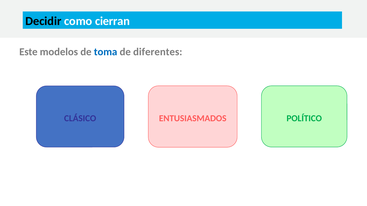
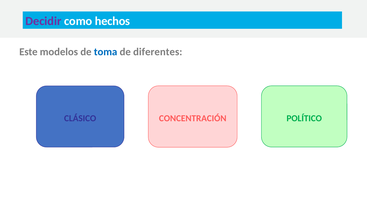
Decidir colour: black -> purple
cierran: cierran -> hechos
ENTUSIASMADOS: ENTUSIASMADOS -> CONCENTRACIÓN
